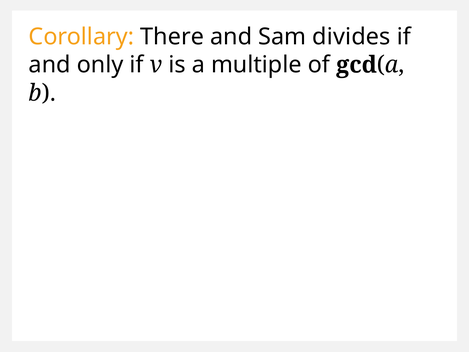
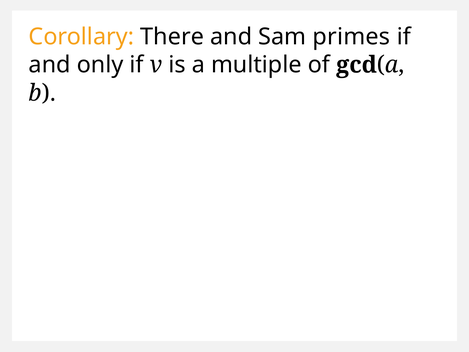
divides: divides -> primes
